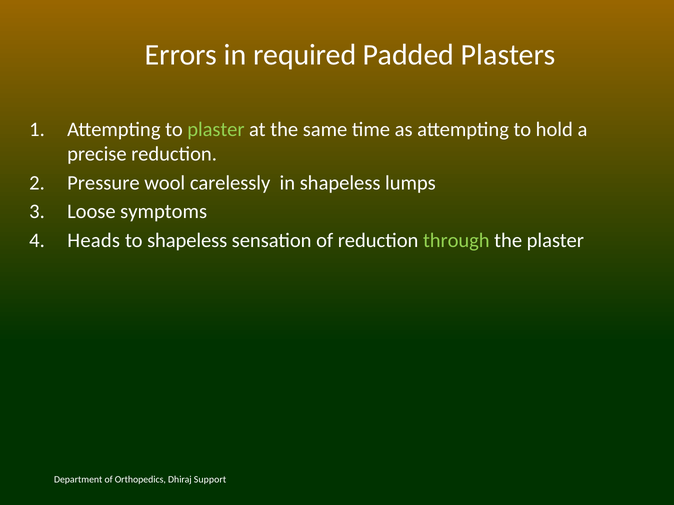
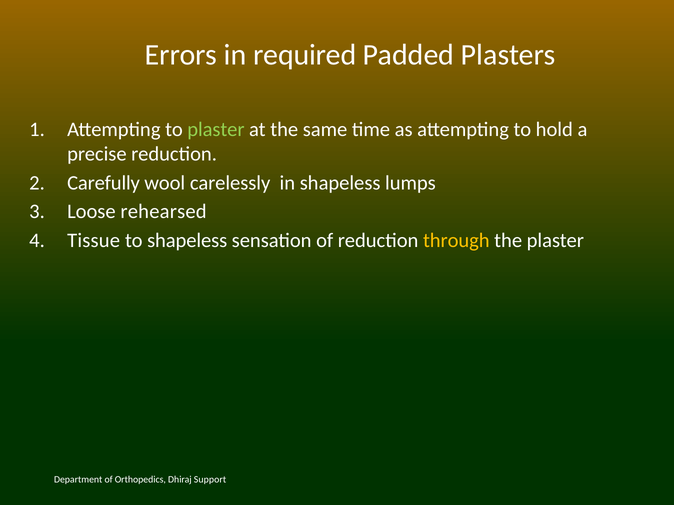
Pressure: Pressure -> Carefully
symptoms: symptoms -> rehearsed
Heads: Heads -> Tissue
through colour: light green -> yellow
